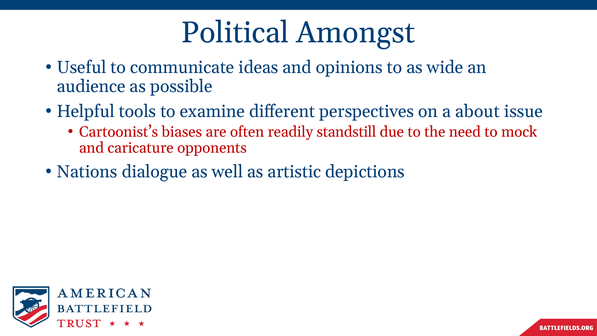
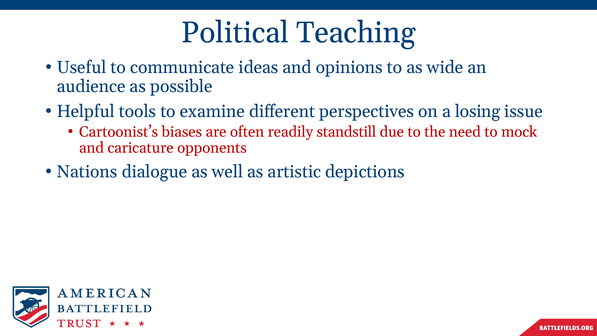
Amongst: Amongst -> Teaching
about: about -> losing
